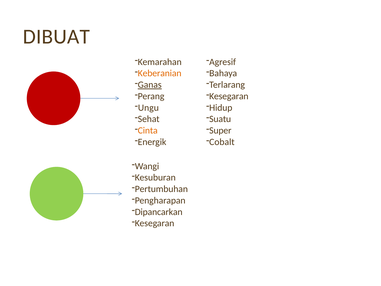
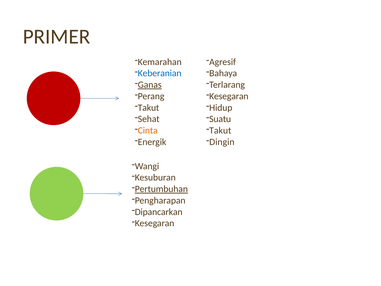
DIBUAT: DIBUAT -> PRIMER
Keberanian colour: orange -> blue
Ungu at (148, 108): Ungu -> Takut
Super at (220, 130): Super -> Takut
Cobalt: Cobalt -> Dingin
Pertumbuhan underline: none -> present
